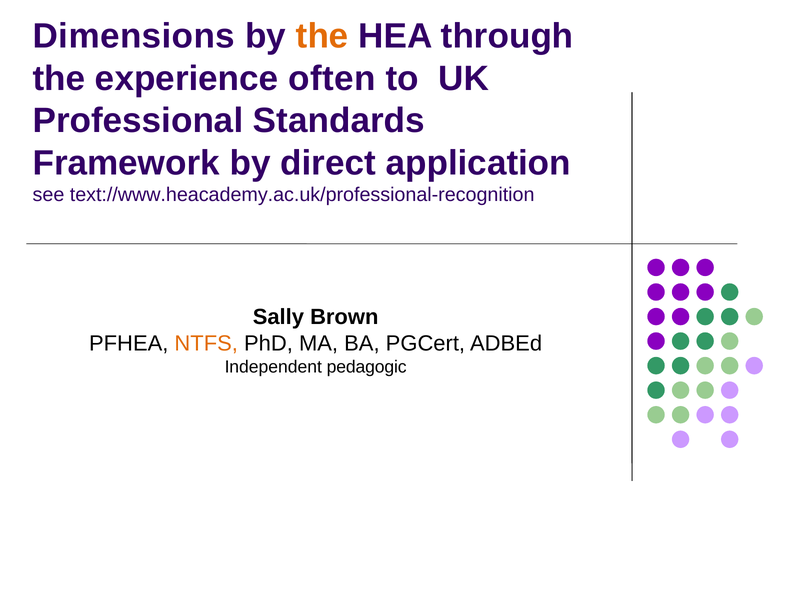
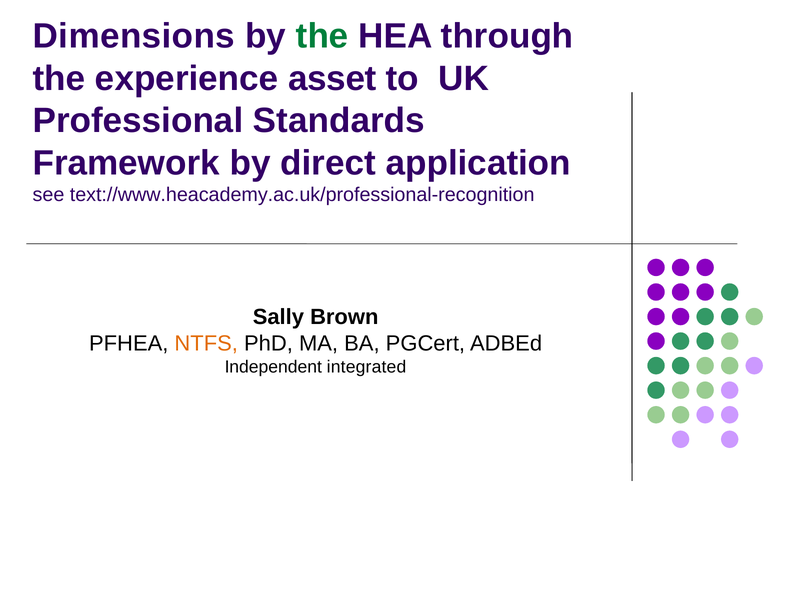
the at (322, 36) colour: orange -> green
often: often -> asset
pedagogic: pedagogic -> integrated
